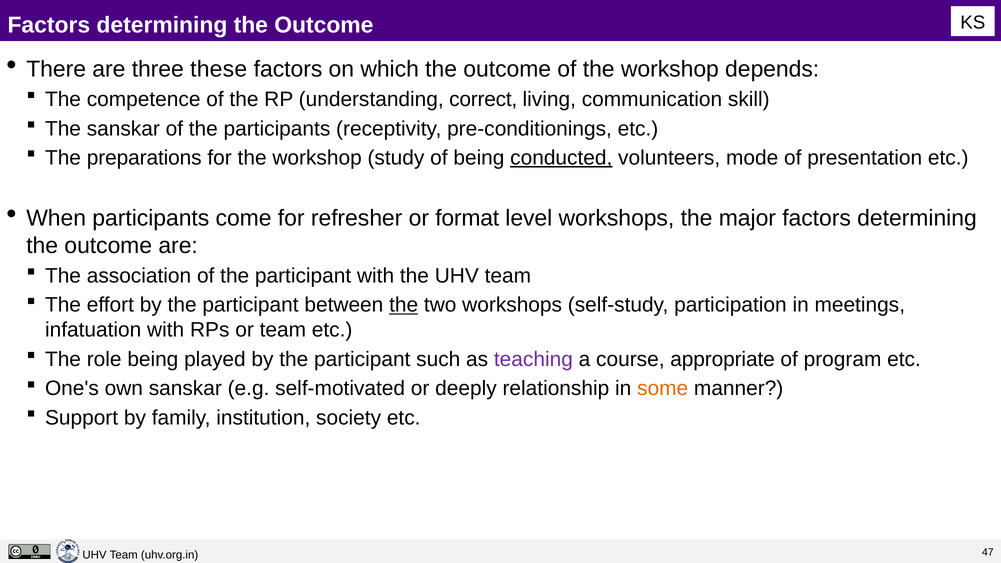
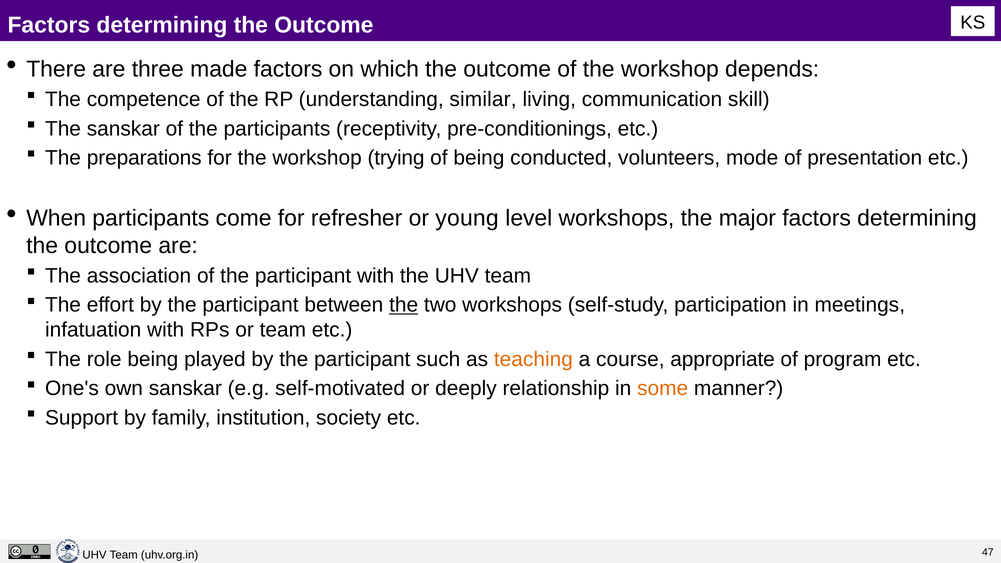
these: these -> made
correct: correct -> similar
study: study -> trying
conducted underline: present -> none
format: format -> young
teaching colour: purple -> orange
